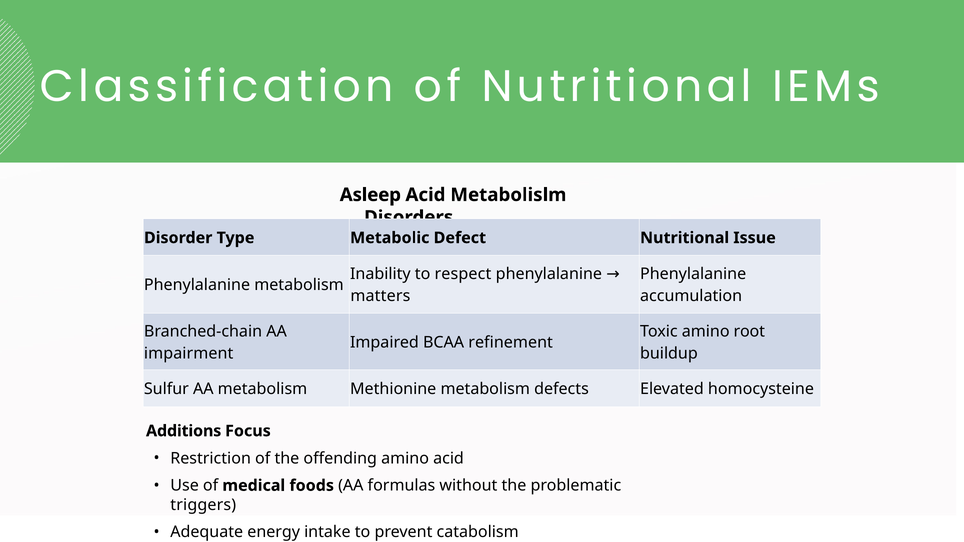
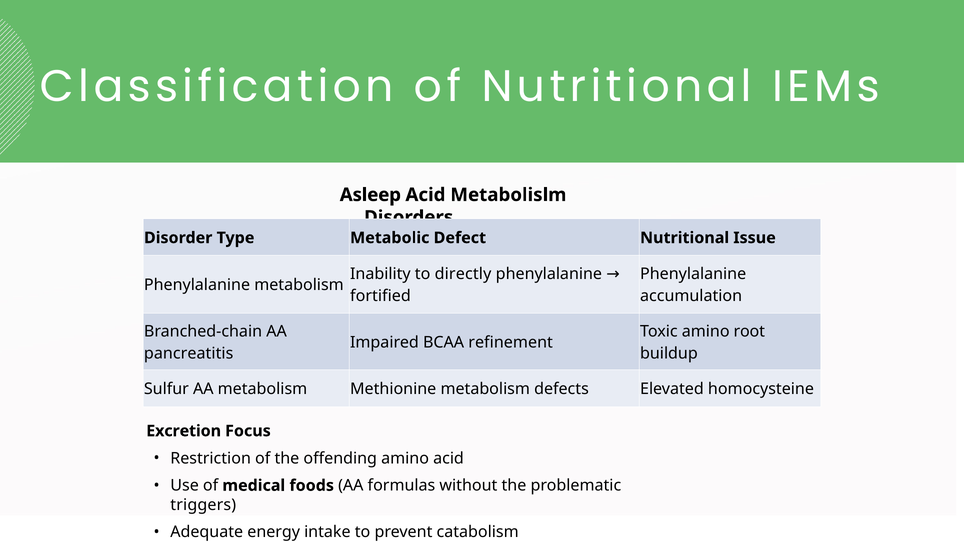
respect: respect -> directly
matters: matters -> fortified
impairment: impairment -> pancreatitis
Additions: Additions -> Excretion
